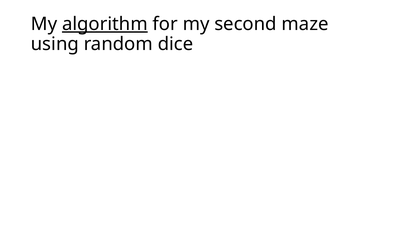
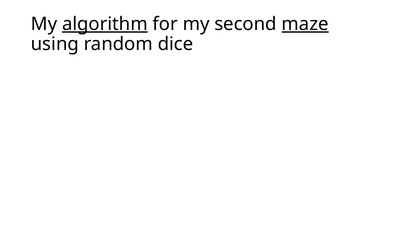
maze underline: none -> present
